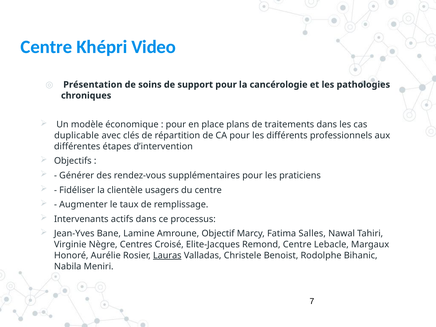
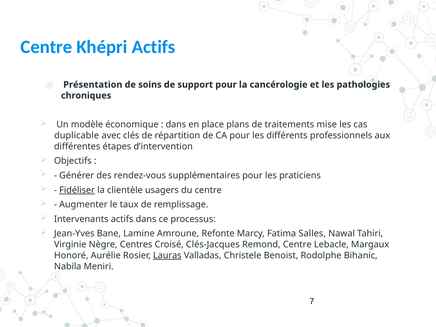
Khépri Video: Video -> Actifs
pour at (176, 125): pour -> dans
traitements dans: dans -> mise
Fidéliser underline: none -> present
Objectif: Objectif -> Refonte
Elite-Jacques: Elite-Jacques -> Clés-Jacques
